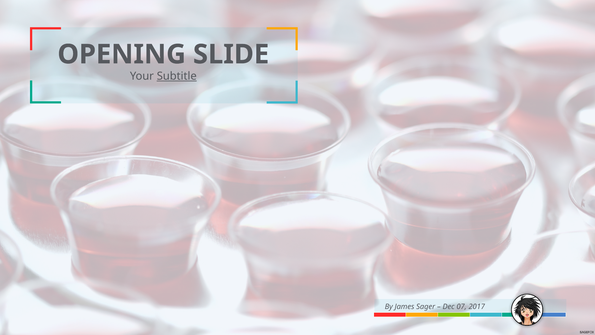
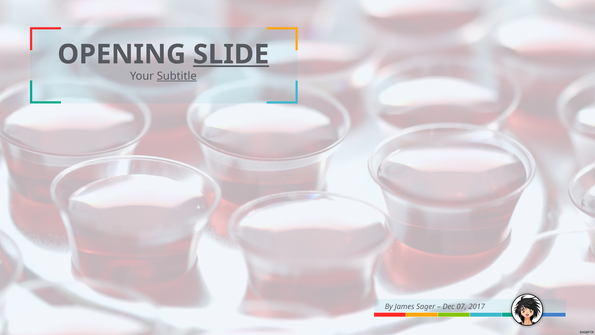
SLIDE underline: none -> present
